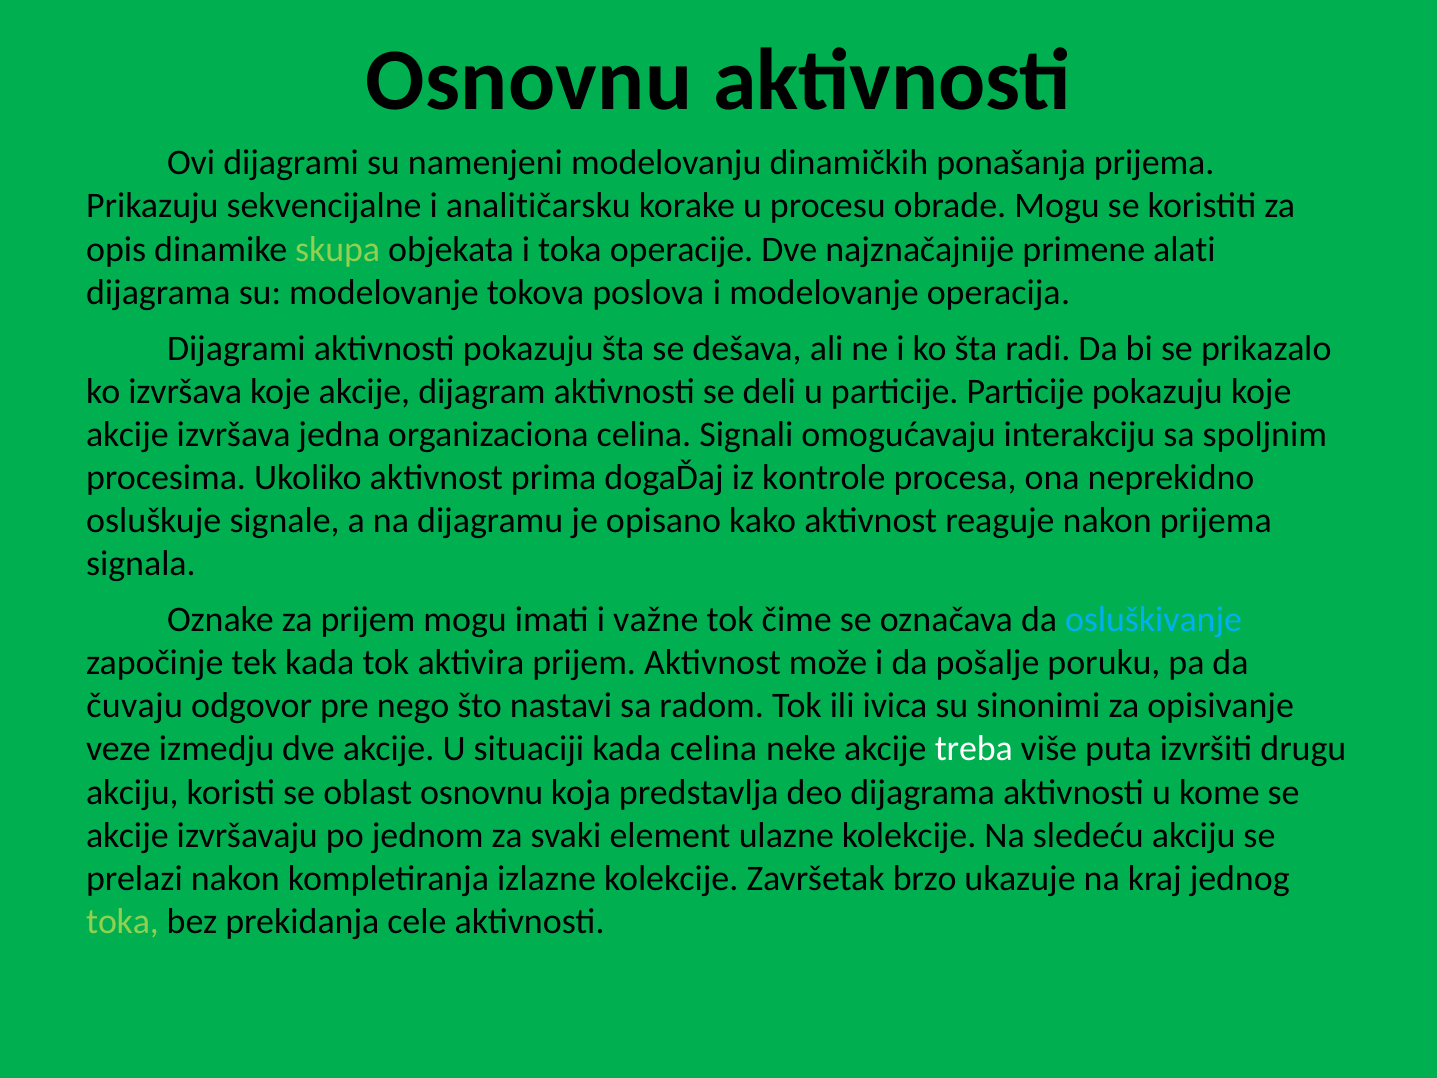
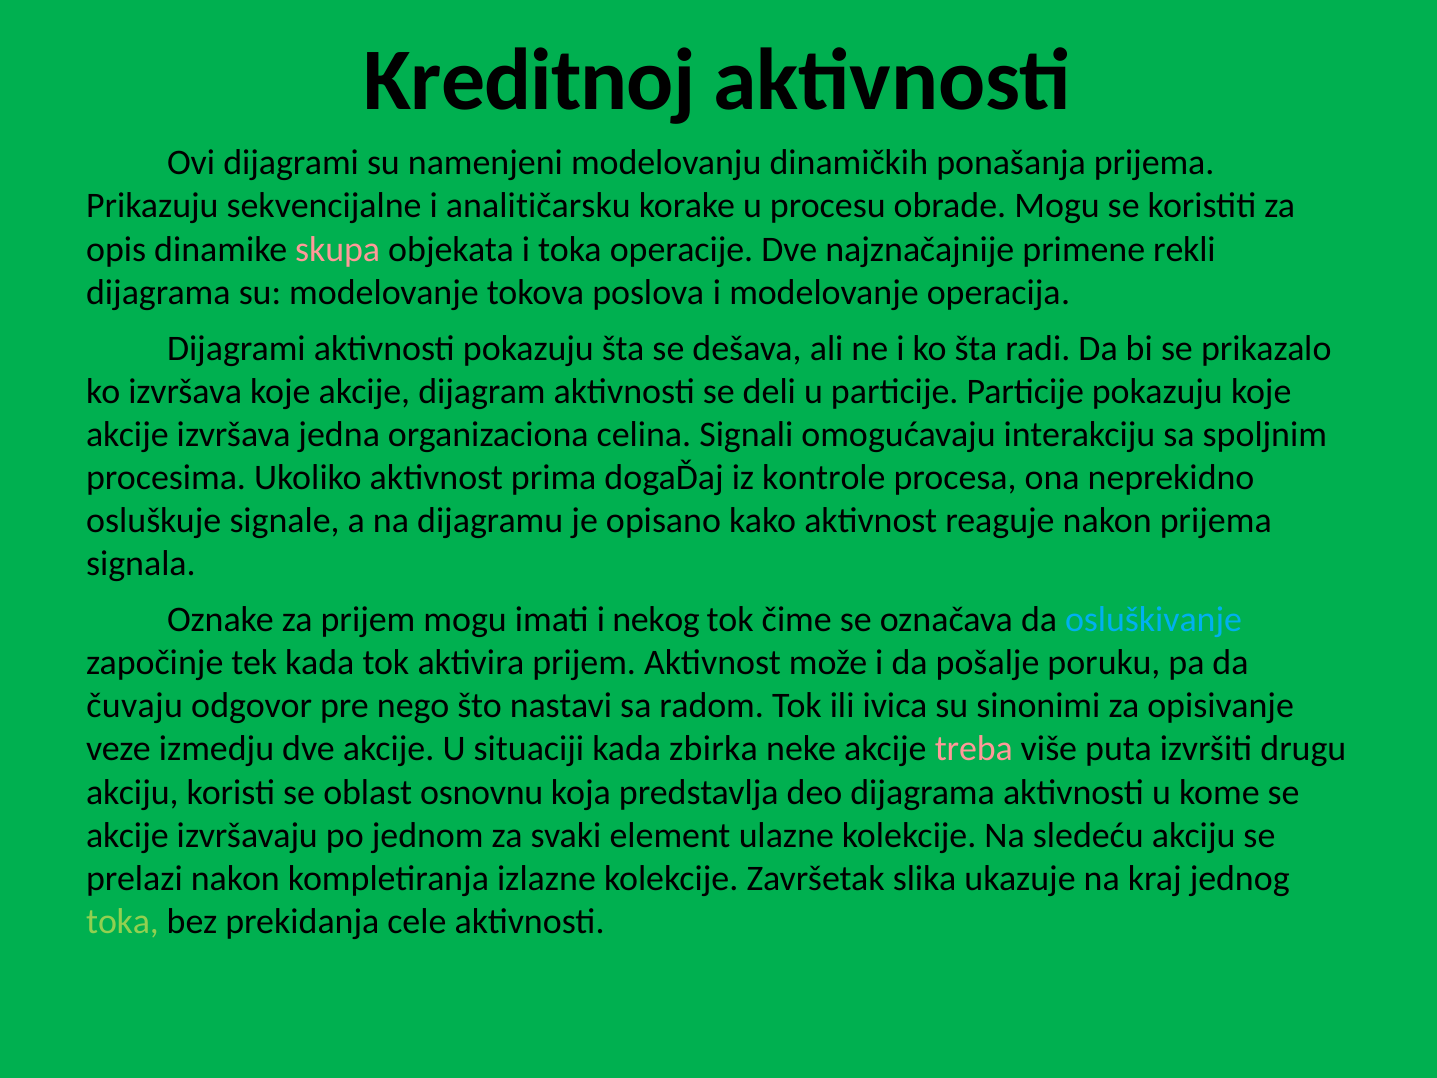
Osnovnu at (529, 81): Osnovnu -> Kreditnoj
skupa colour: light green -> pink
alati: alati -> rekli
važne: važne -> nekog
kada celina: celina -> zbirka
treba colour: white -> pink
brzo: brzo -> slika
